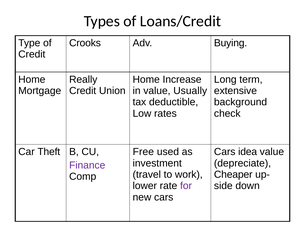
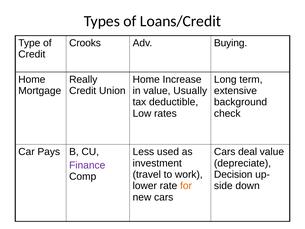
Theft: Theft -> Pays
Free: Free -> Less
idea: idea -> deal
Cheaper: Cheaper -> Decision
for colour: purple -> orange
